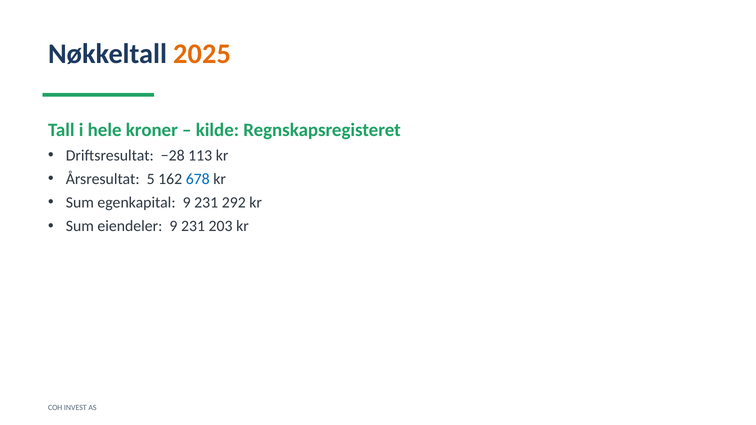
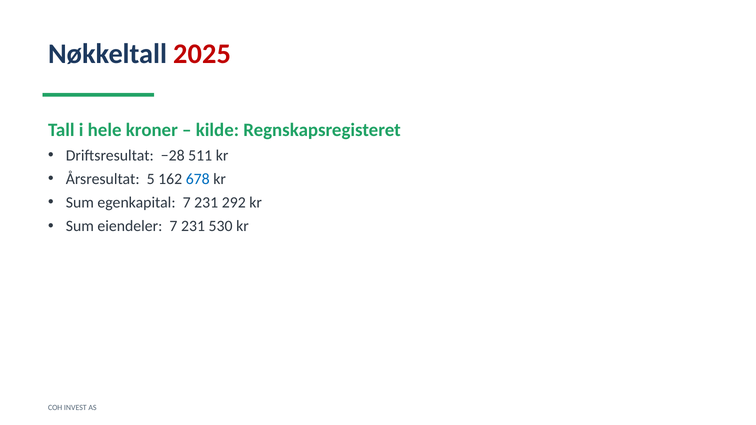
2025 colour: orange -> red
113: 113 -> 511
egenkapital 9: 9 -> 7
eiendeler 9: 9 -> 7
203: 203 -> 530
